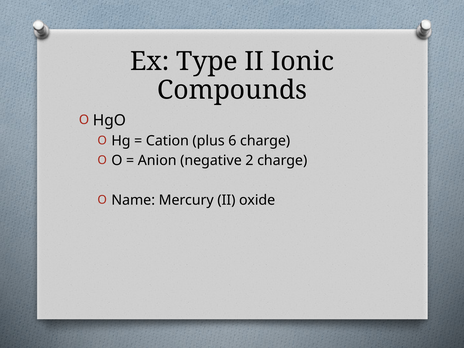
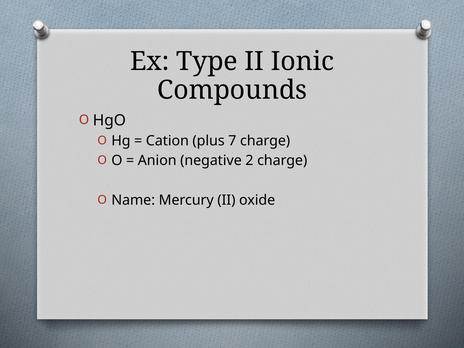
6: 6 -> 7
